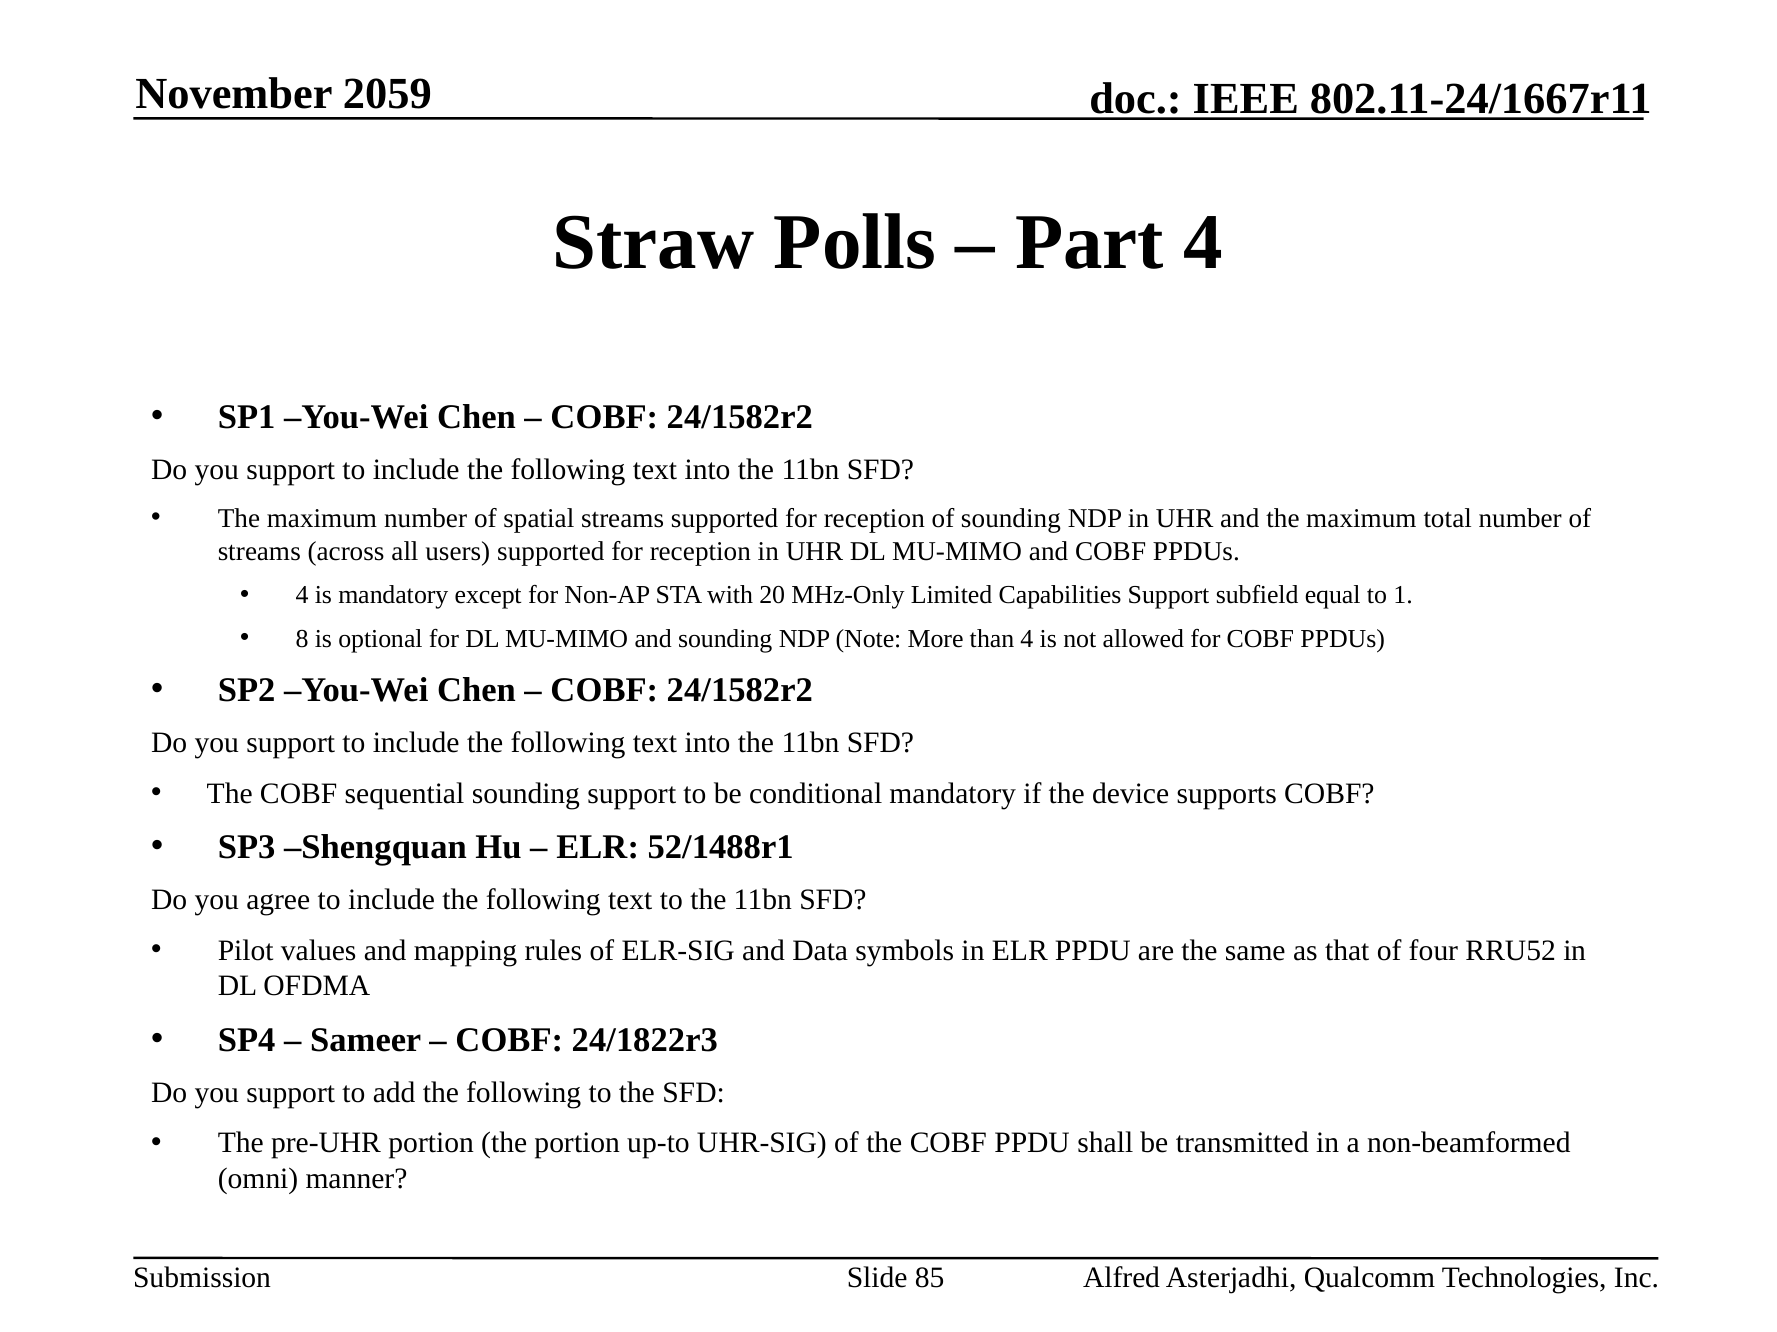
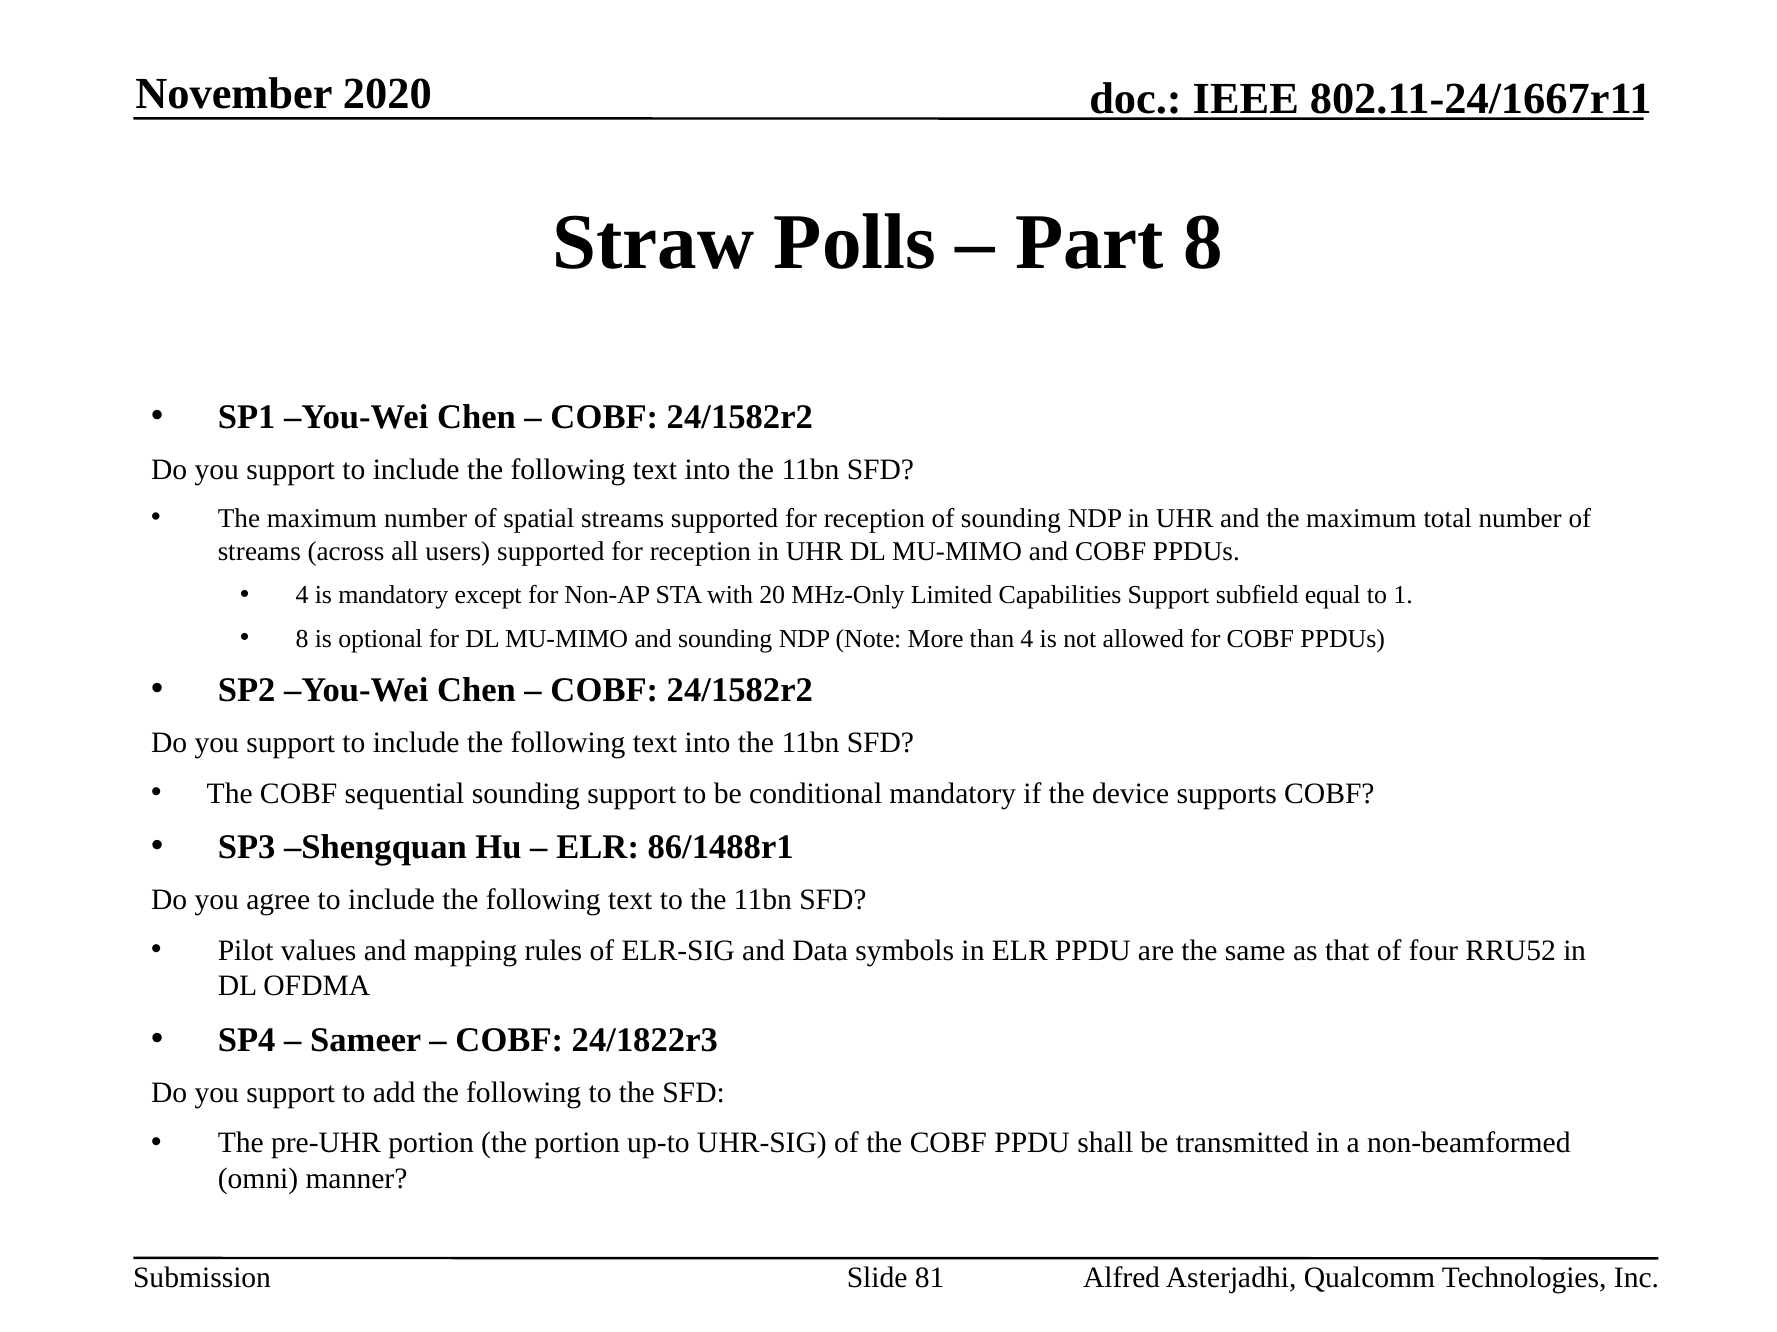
2059: 2059 -> 2020
Part 4: 4 -> 8
52/1488r1: 52/1488r1 -> 86/1488r1
85: 85 -> 81
